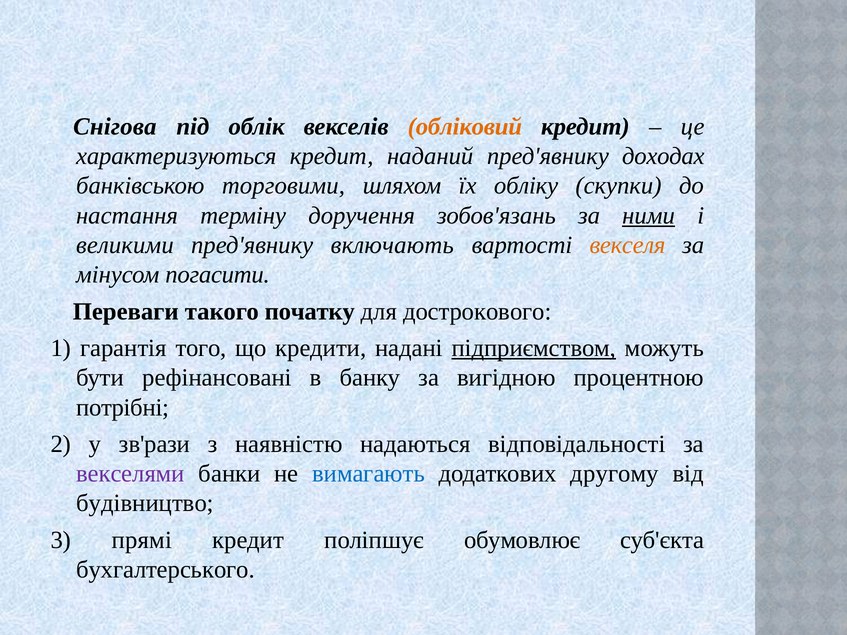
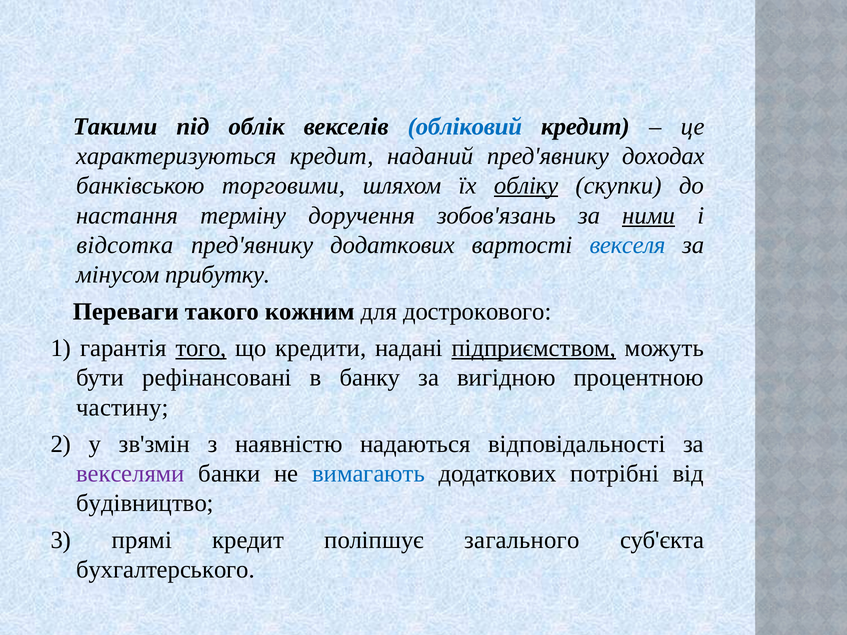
Снігова: Снігова -> Такими
обліковий colour: orange -> blue
обліку underline: none -> present
великими: великими -> відсотка
пред'явнику включають: включають -> додаткових
векселя colour: orange -> blue
погасити: погасити -> прибутку
початку: початку -> кожним
того underline: none -> present
потрібні: потрібні -> частину
зв'рази: зв'рази -> зв'змін
другому: другому -> потрібні
обумовлює: обумовлює -> загального
